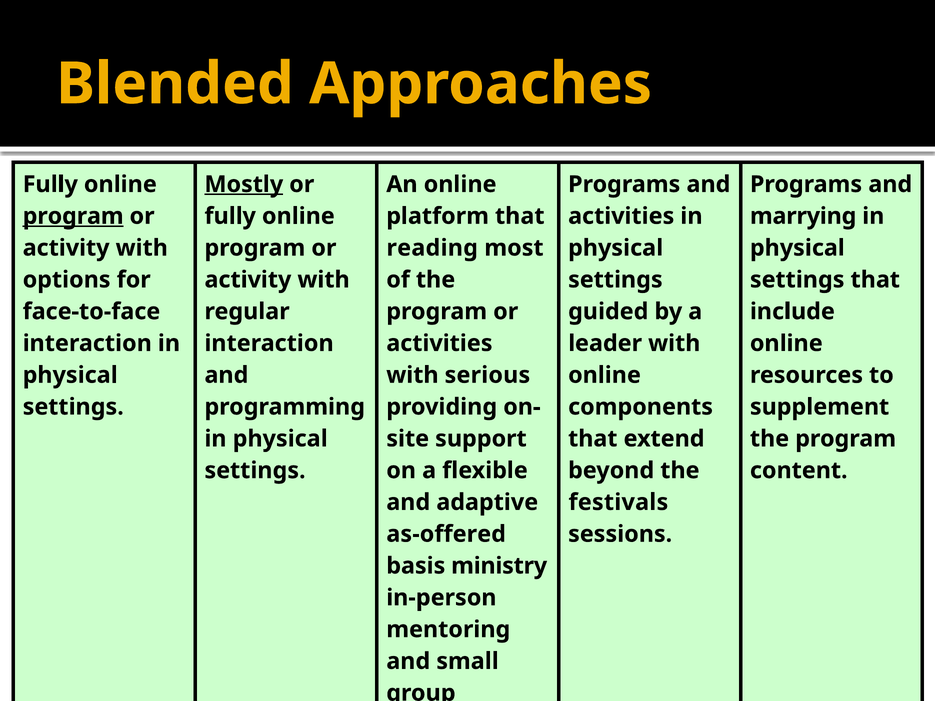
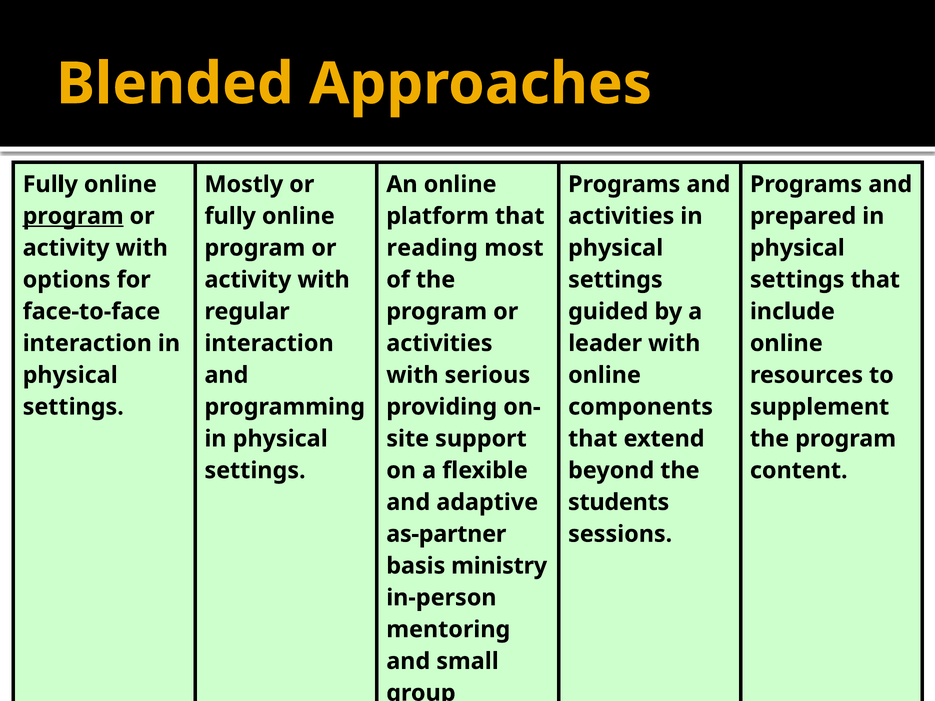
Mostly underline: present -> none
marrying: marrying -> prepared
festivals: festivals -> students
as-offered: as-offered -> as-partner
